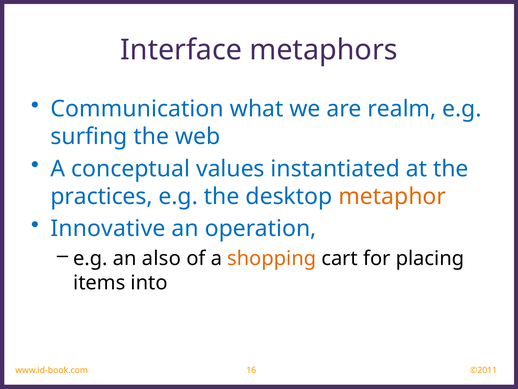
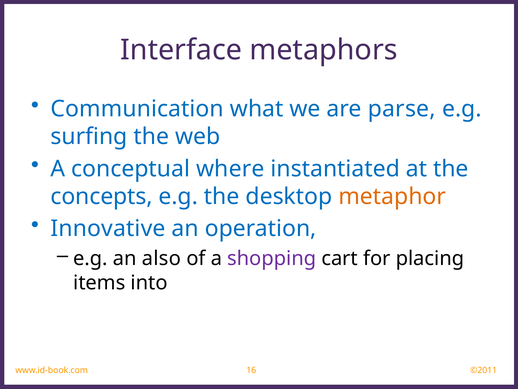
realm: realm -> parse
values: values -> where
practices: practices -> concepts
shopping colour: orange -> purple
